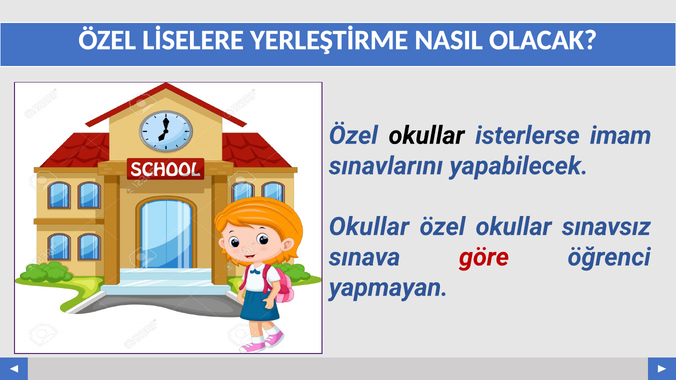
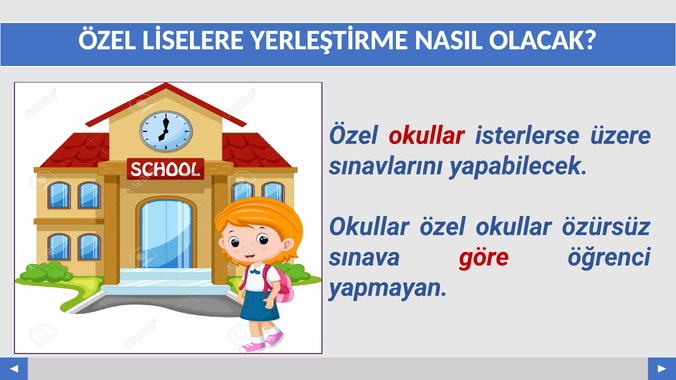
okullar at (427, 136) colour: black -> red
imam: imam -> üzere
sınavsız: sınavsız -> özürsüz
